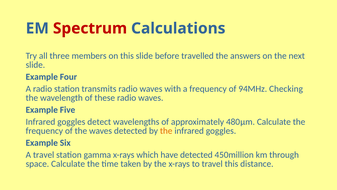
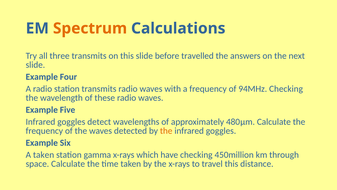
Spectrum colour: red -> orange
three members: members -> transmits
A travel: travel -> taken
have detected: detected -> checking
